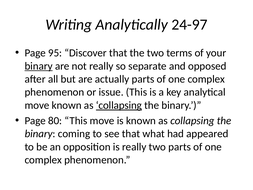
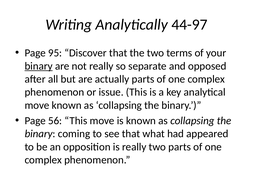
24-97: 24-97 -> 44-97
collapsing at (119, 105) underline: present -> none
80: 80 -> 56
